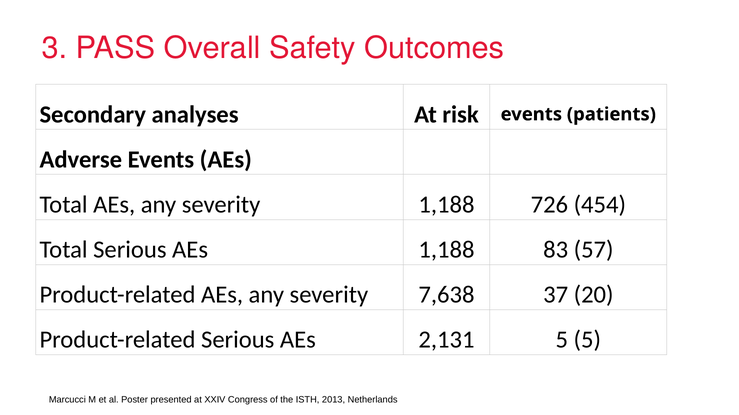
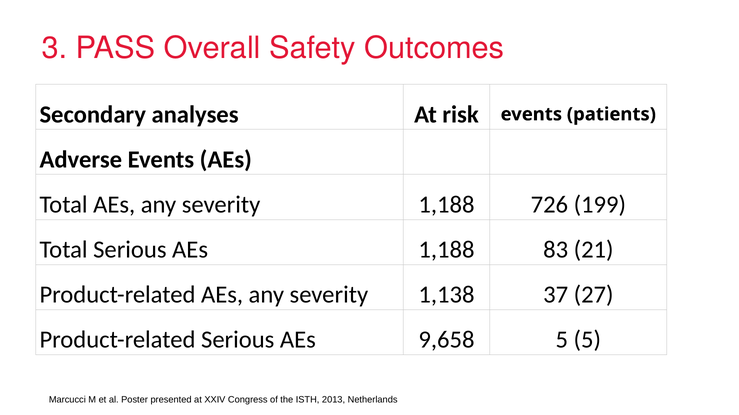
454: 454 -> 199
57: 57 -> 21
7,638: 7,638 -> 1,138
20: 20 -> 27
2,131: 2,131 -> 9,658
